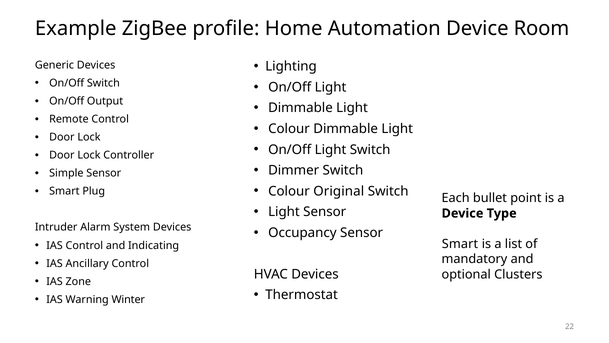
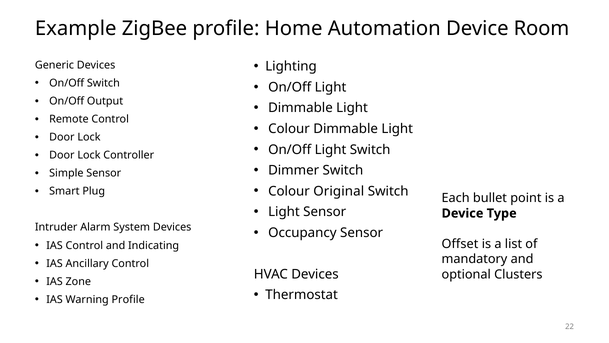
Smart at (460, 244): Smart -> Offset
Warning Winter: Winter -> Profile
